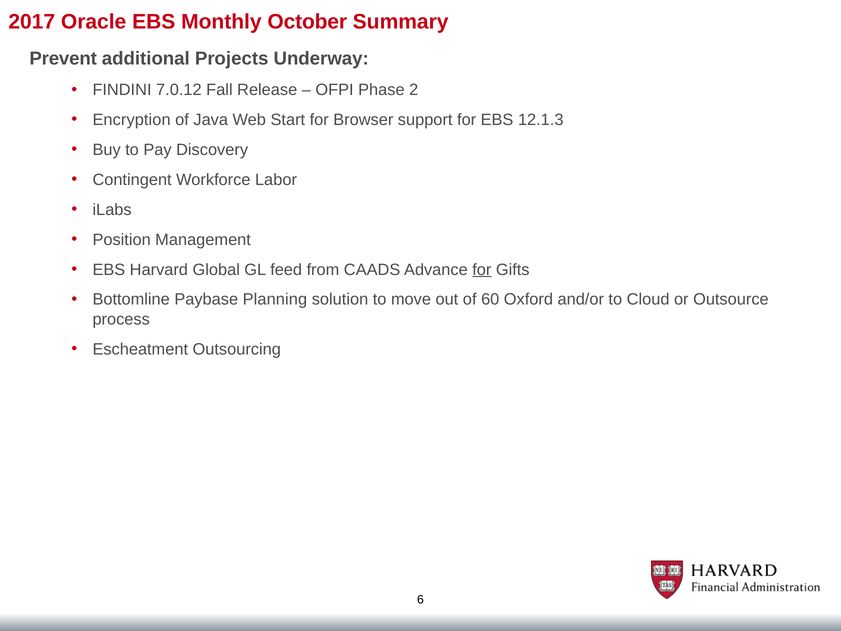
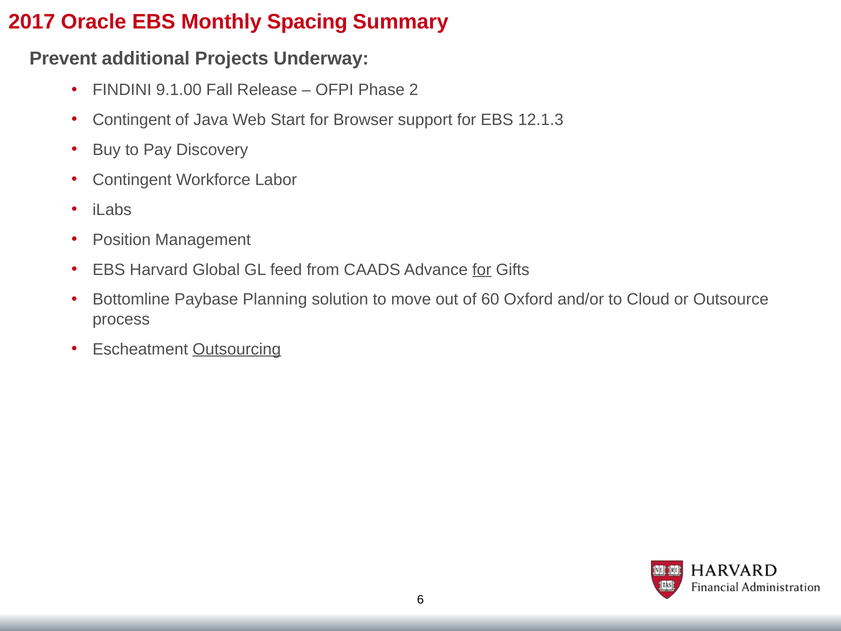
October: October -> Spacing
7.0.12: 7.0.12 -> 9.1.00
Encryption at (132, 120): Encryption -> Contingent
Outsourcing underline: none -> present
